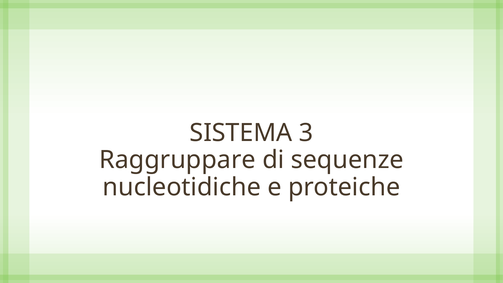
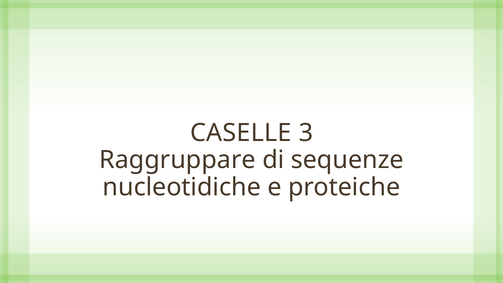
SISTEMA: SISTEMA -> CASELLE
